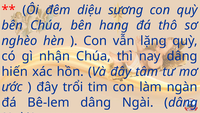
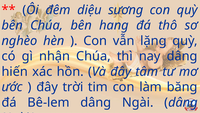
trổi: trổi -> trời
ngàn: ngàn -> băng
